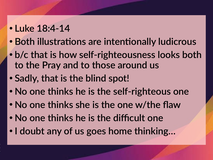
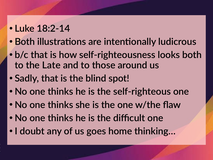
18:4-14: 18:4-14 -> 18:2-14
Pray: Pray -> Late
